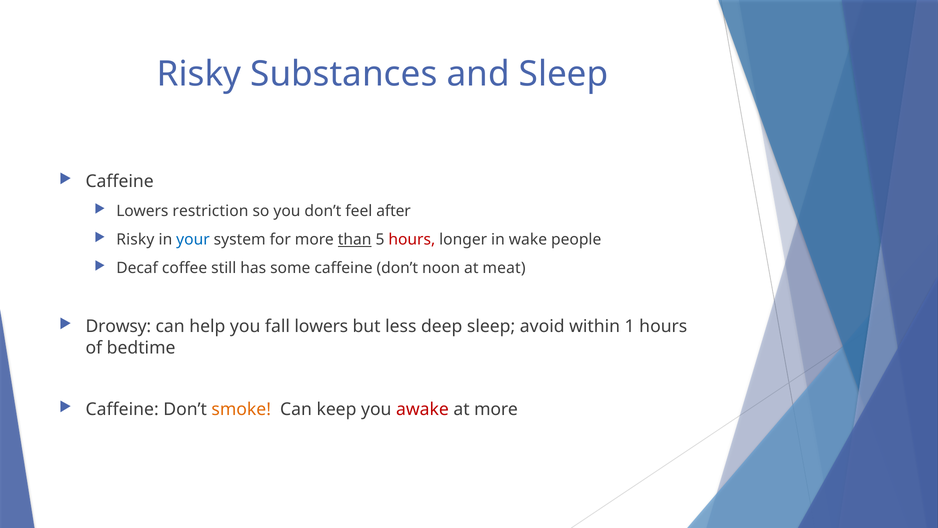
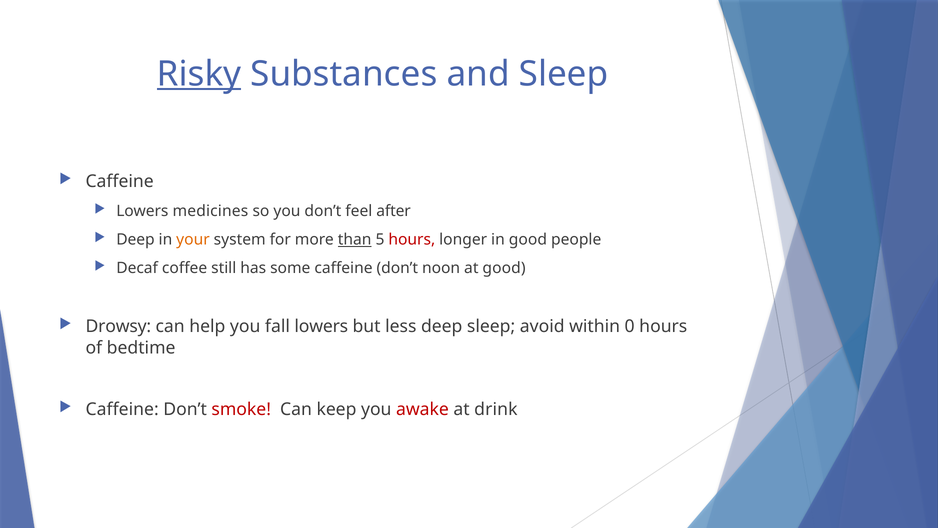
Risky at (199, 74) underline: none -> present
restriction: restriction -> medicines
Risky at (135, 240): Risky -> Deep
your colour: blue -> orange
in wake: wake -> good
at meat: meat -> good
1: 1 -> 0
smoke colour: orange -> red
at more: more -> drink
